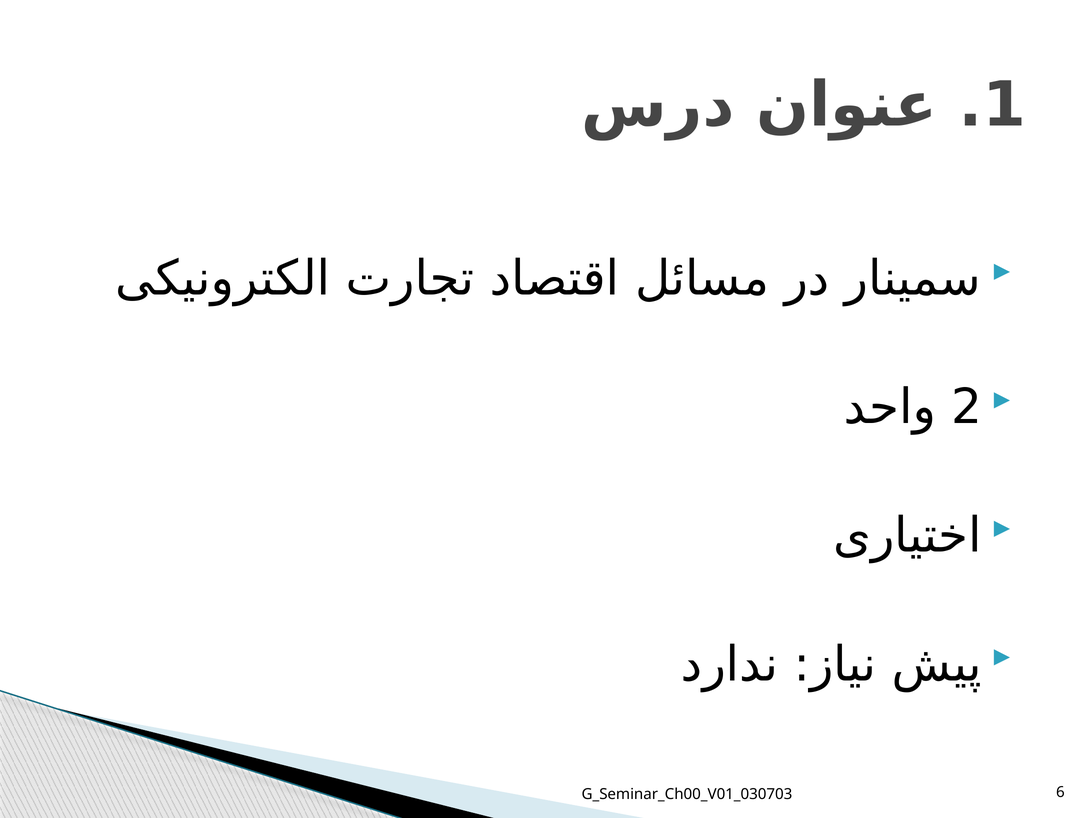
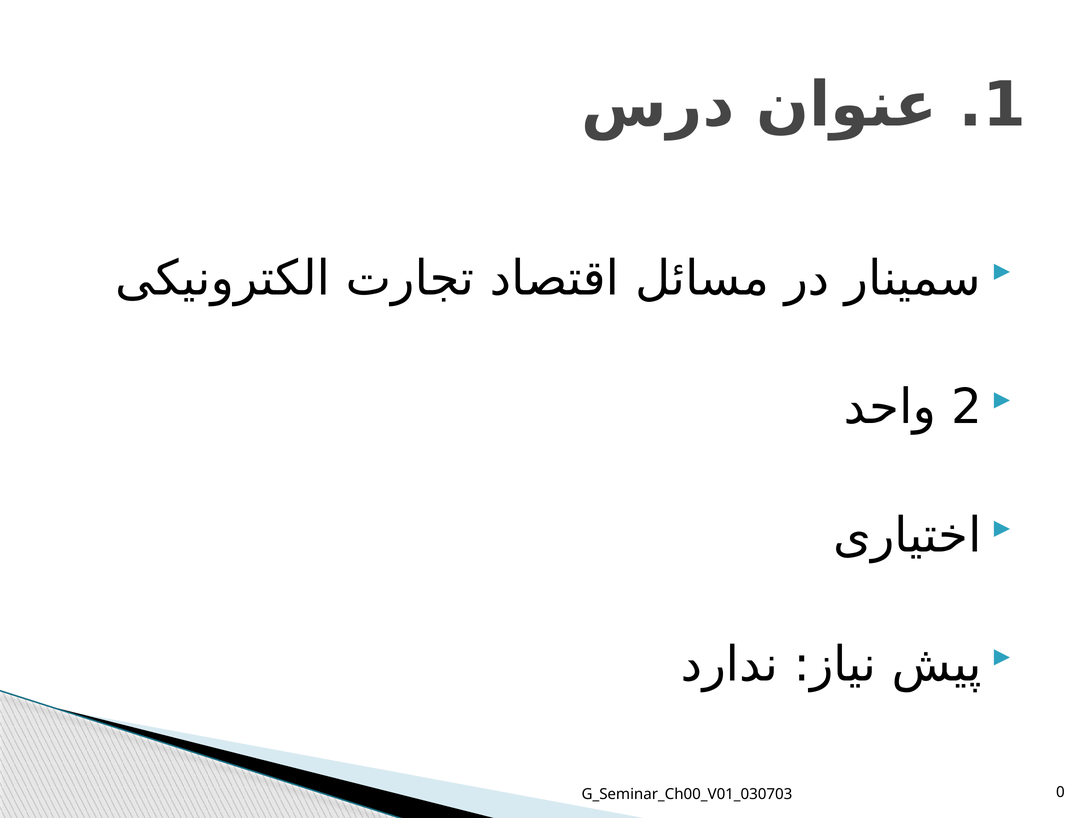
6: 6 -> 0
